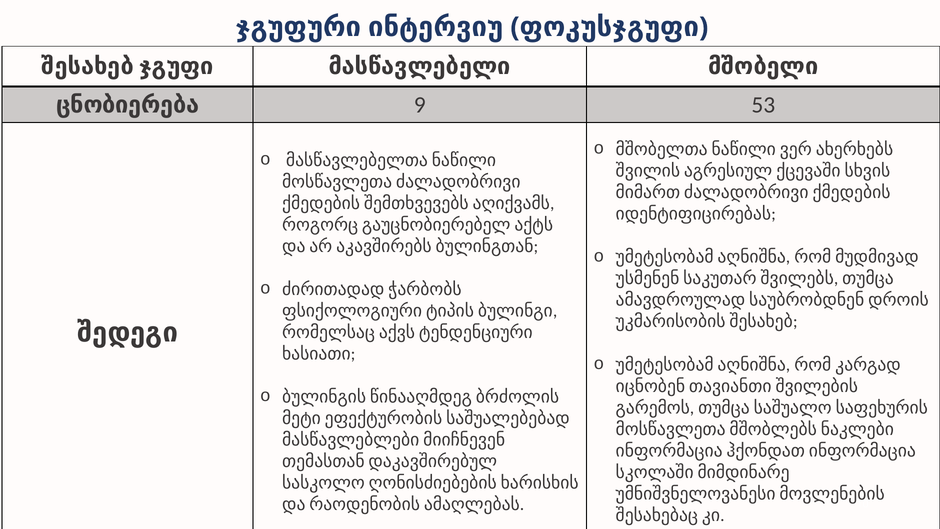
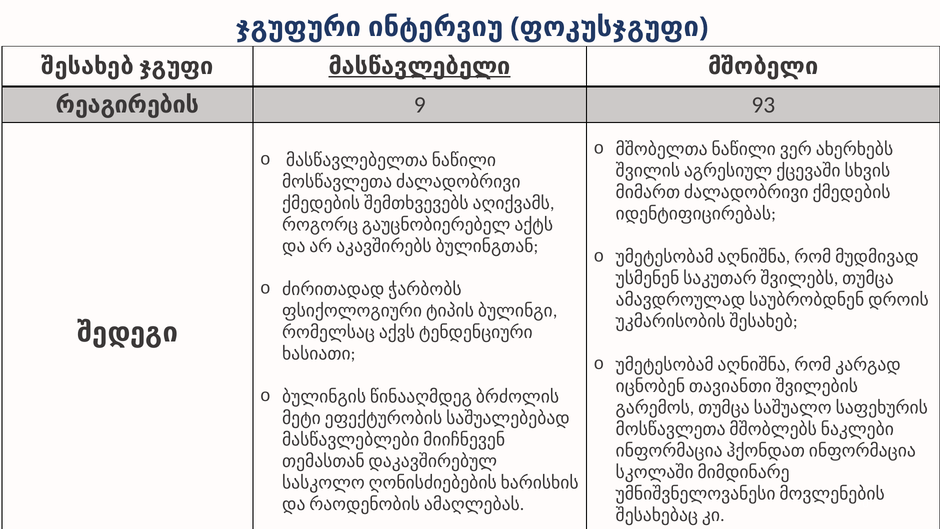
მასწავლებელი underline: none -> present
ცნობიერება: ცნობიერება -> რეაგირების
53: 53 -> 93
